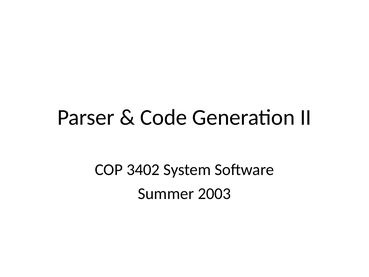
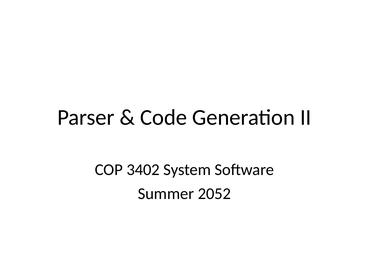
2003: 2003 -> 2052
